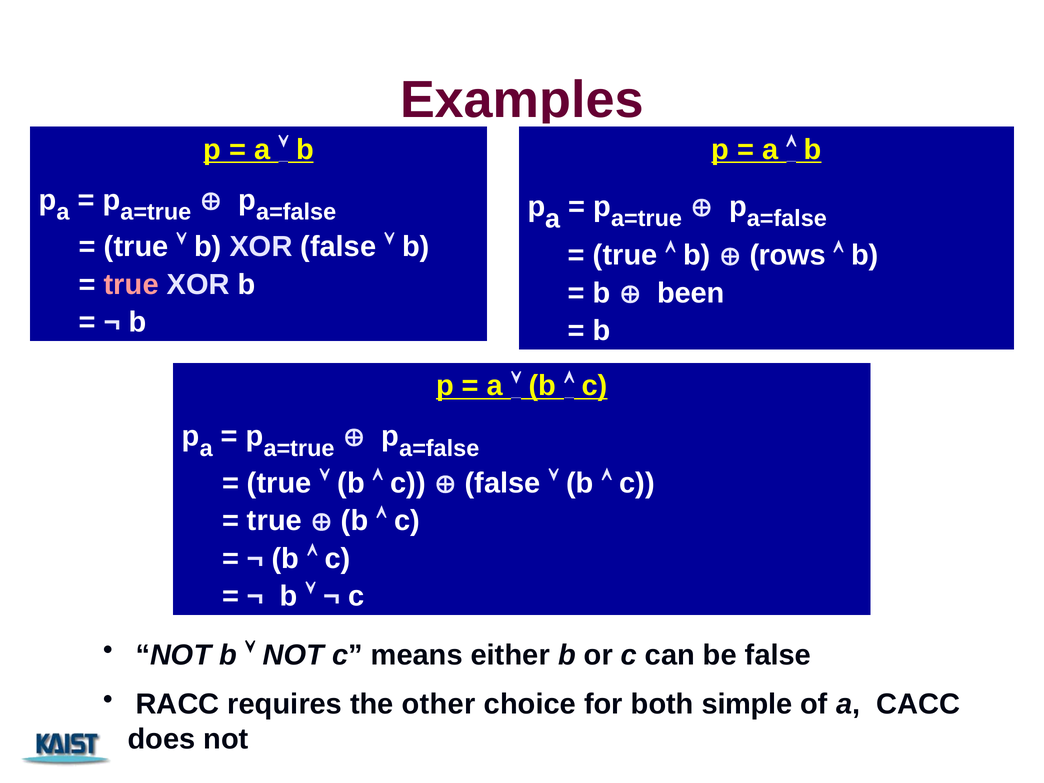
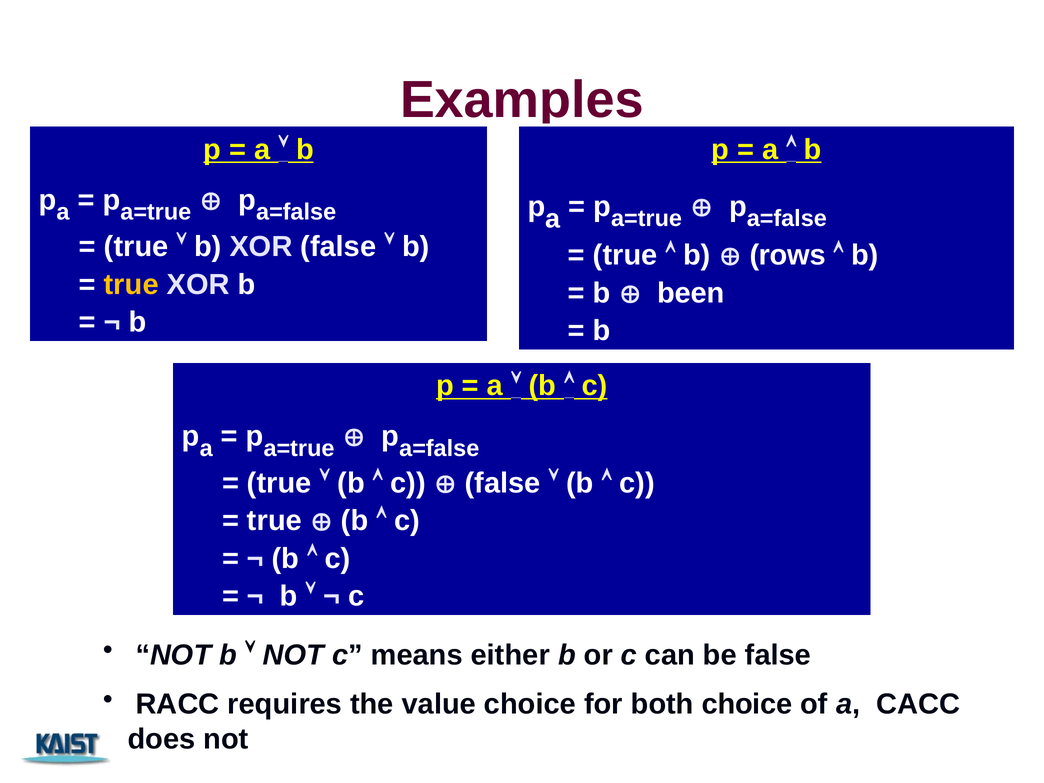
true at (131, 285) colour: pink -> yellow
other: other -> value
both simple: simple -> choice
